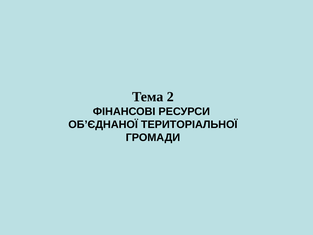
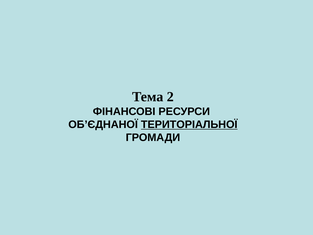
ТЕРИТОРІАЛЬНОЇ underline: none -> present
